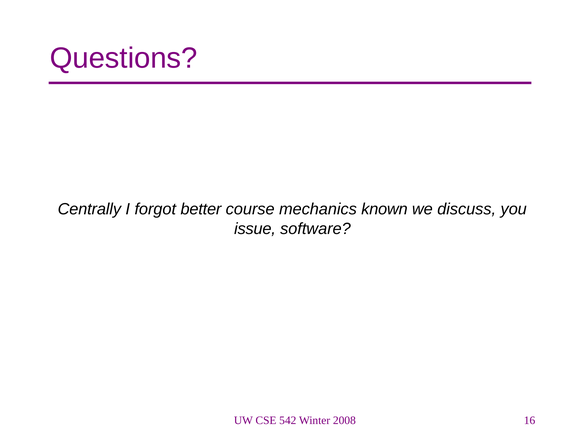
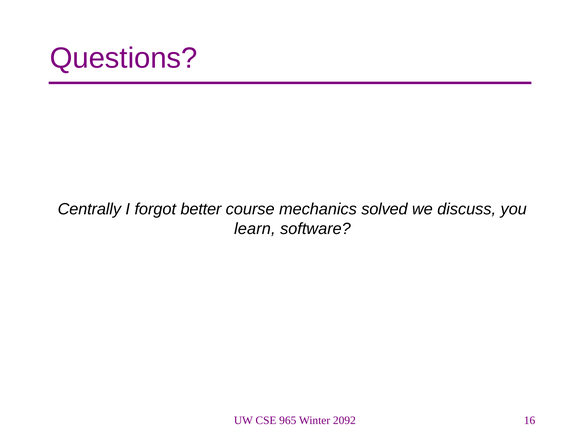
known: known -> solved
issue: issue -> learn
542: 542 -> 965
2008: 2008 -> 2092
